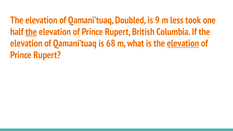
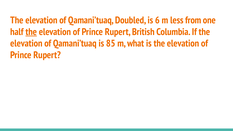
9: 9 -> 6
took: took -> from
68: 68 -> 85
elevation at (183, 43) underline: present -> none
